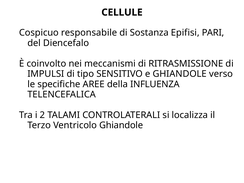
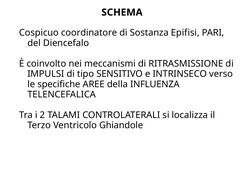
CELLULE: CELLULE -> SCHEMA
responsabile: responsabile -> coordinatore
e GHIANDOLE: GHIANDOLE -> INTRINSECO
